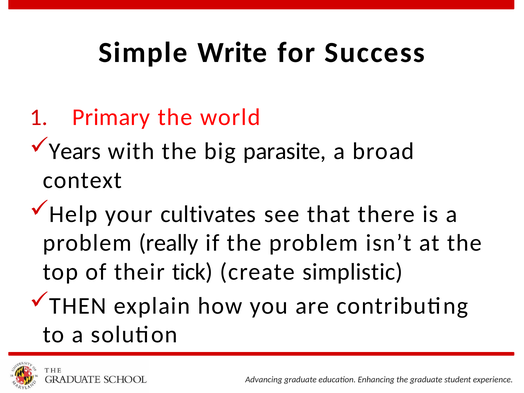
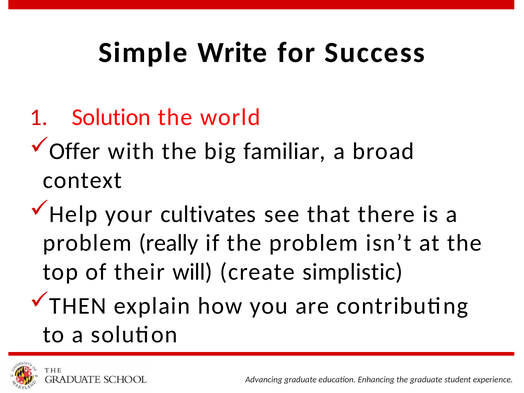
Primary at (111, 117): Primary -> Solution
Years: Years -> Offer
parasite: parasite -> familiar
tick: tick -> will
